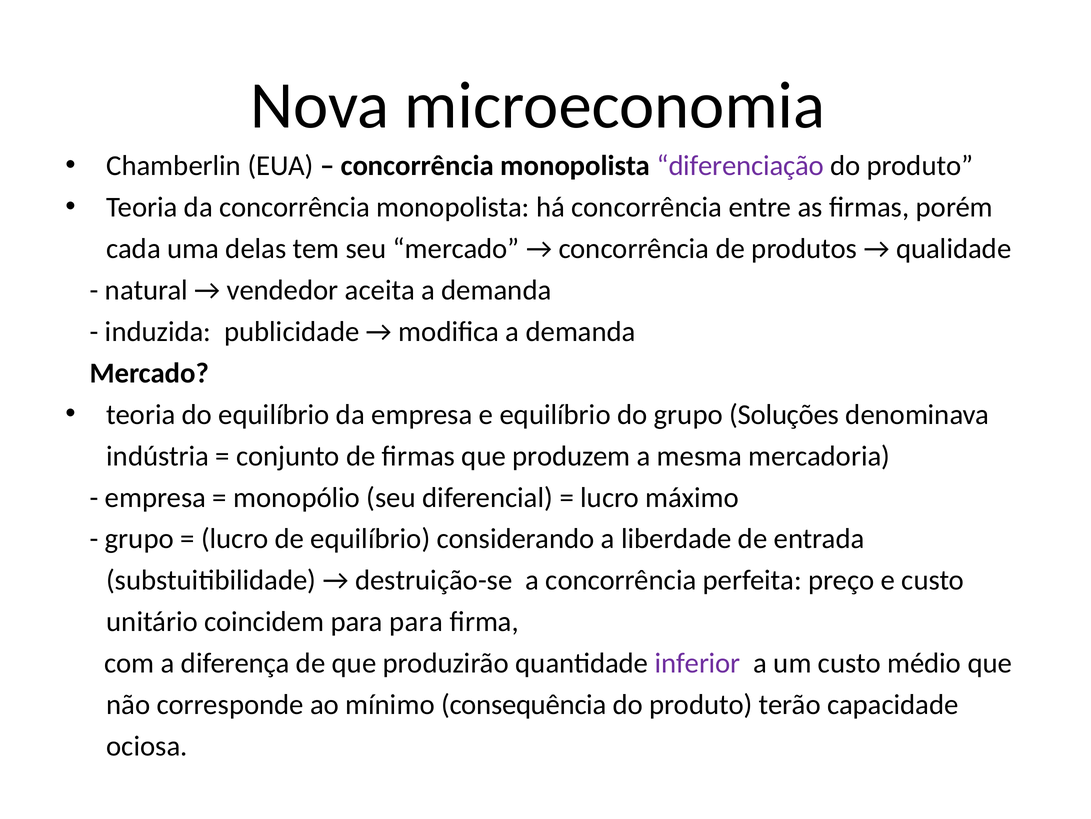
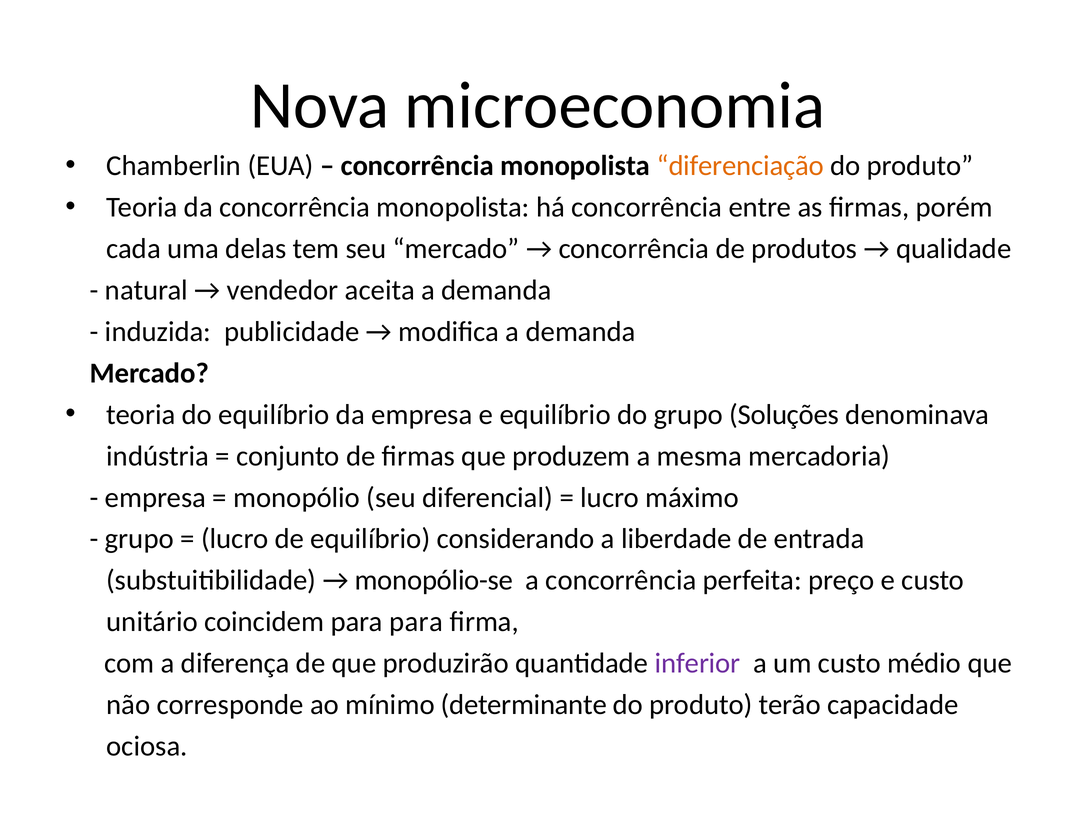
diferenciação colour: purple -> orange
destruição-se: destruição-se -> monopólio-se
consequência: consequência -> determinante
